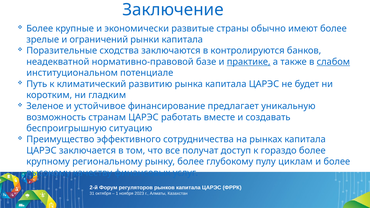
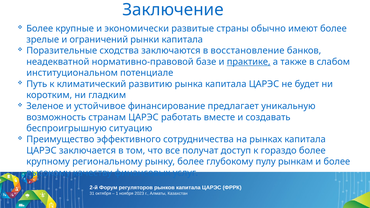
контролируются: контролируются -> восстановление
слабом underline: present -> none
циклам: циклам -> рынкам
